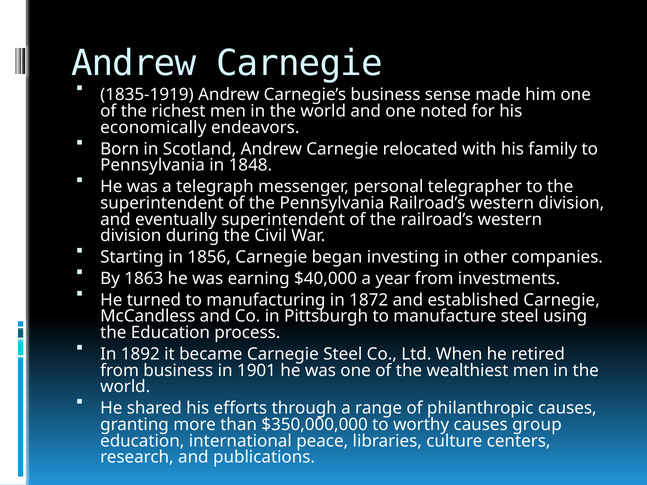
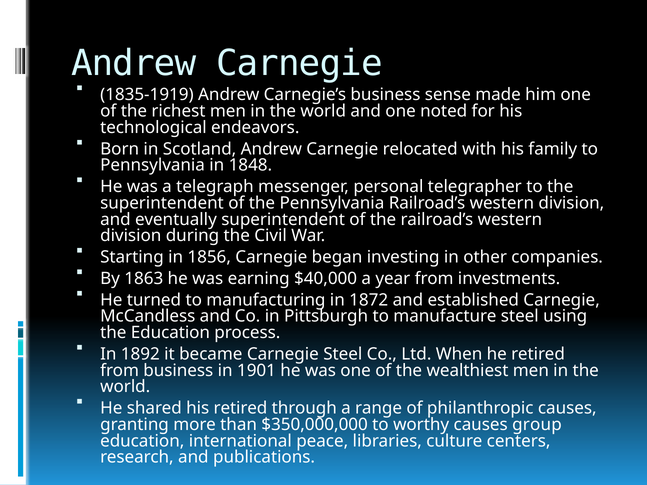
economically: economically -> technological
his efforts: efforts -> retired
